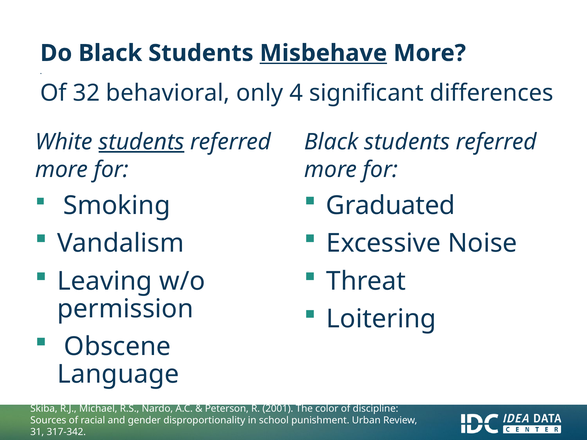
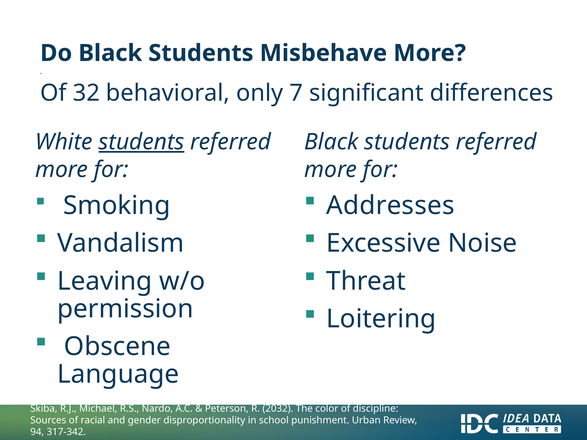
Misbehave underline: present -> none
4: 4 -> 7
Graduated: Graduated -> Addresses
2001: 2001 -> 2032
31: 31 -> 94
